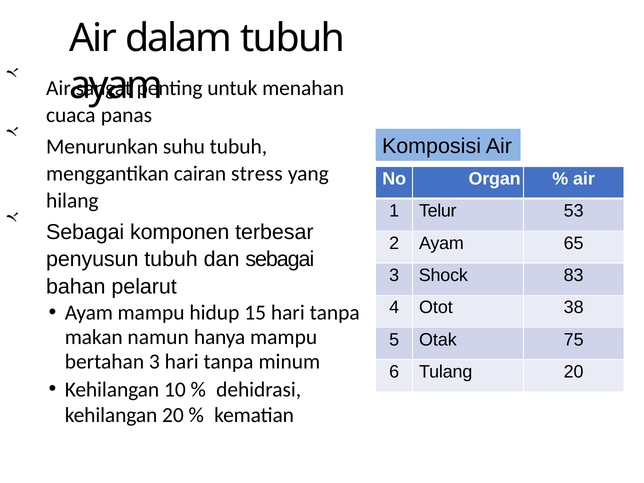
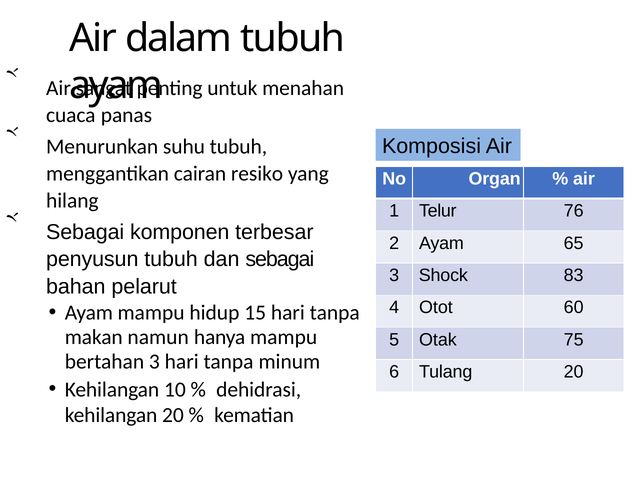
stress: stress -> resiko
53: 53 -> 76
38: 38 -> 60
